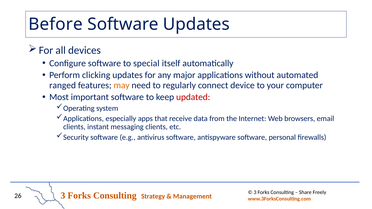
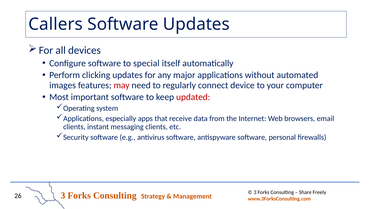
Before: Before -> Callers
ranged: ranged -> images
may colour: orange -> red
